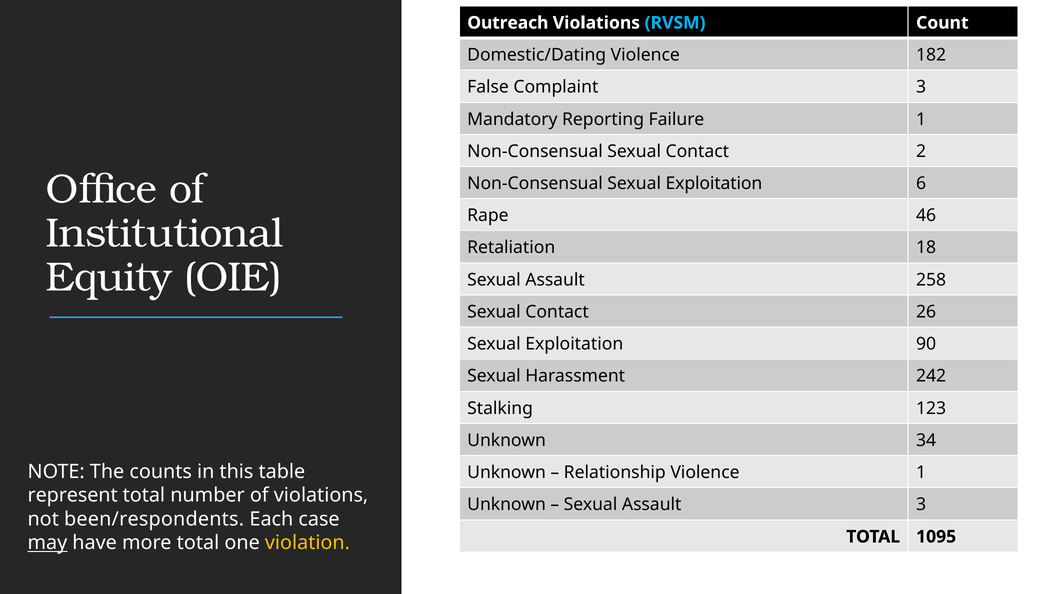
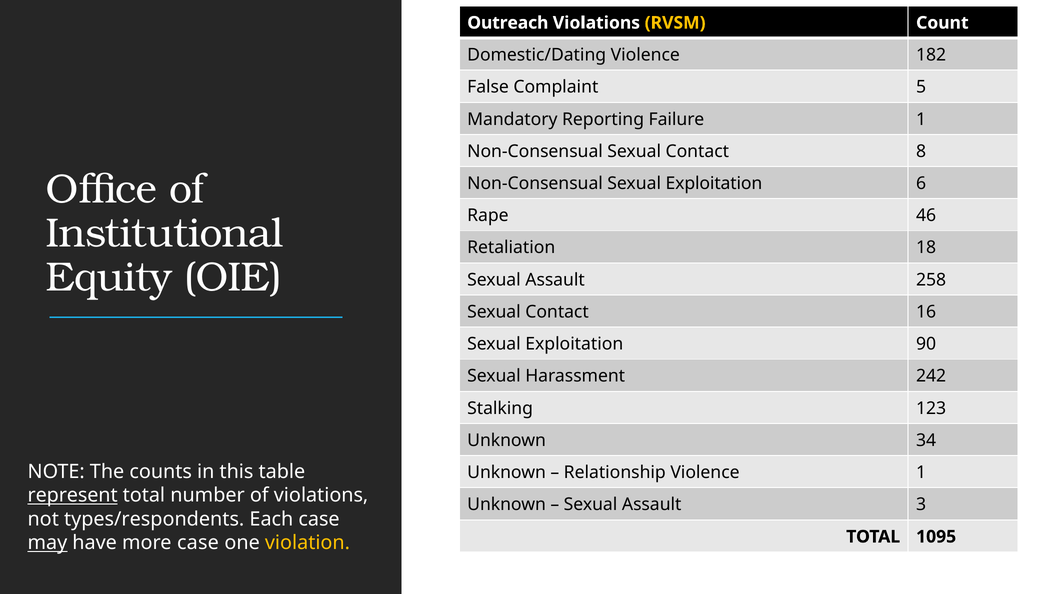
RVSM colour: light blue -> yellow
Complaint 3: 3 -> 5
2: 2 -> 8
26: 26 -> 16
represent underline: none -> present
been/respondents: been/respondents -> types/respondents
more total: total -> case
